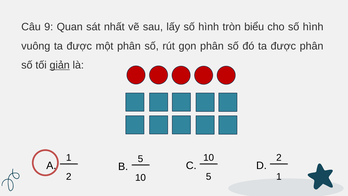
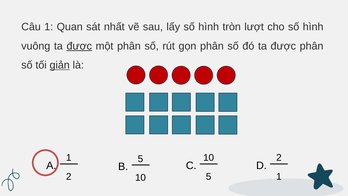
Câu 9: 9 -> 1
biểu: biểu -> lượt
được at (79, 46) underline: none -> present
